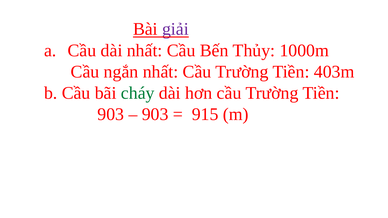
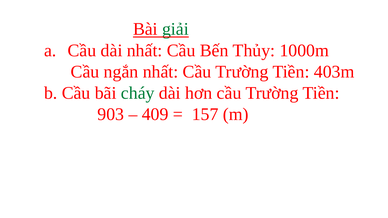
giải colour: purple -> green
903 at (155, 114): 903 -> 409
915: 915 -> 157
